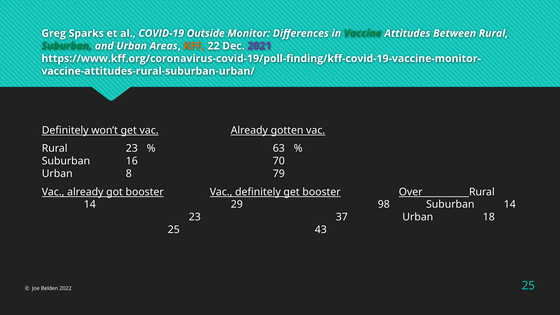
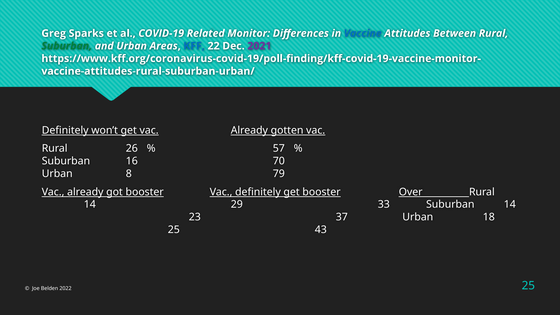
Outside: Outside -> Related
Vaccine colour: green -> blue
KFF colour: orange -> blue
Rural 23: 23 -> 26
63: 63 -> 57
98: 98 -> 33
